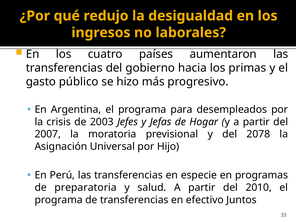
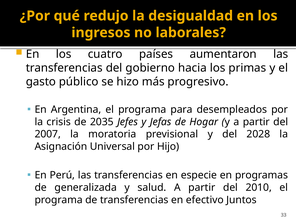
2003: 2003 -> 2035
2078: 2078 -> 2028
preparatoria: preparatoria -> generalizada
